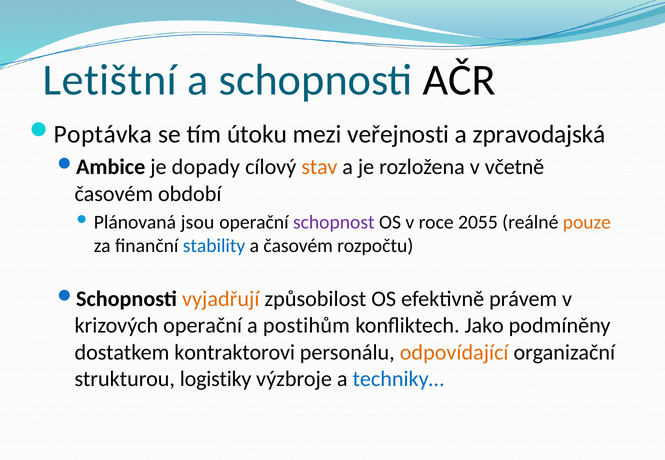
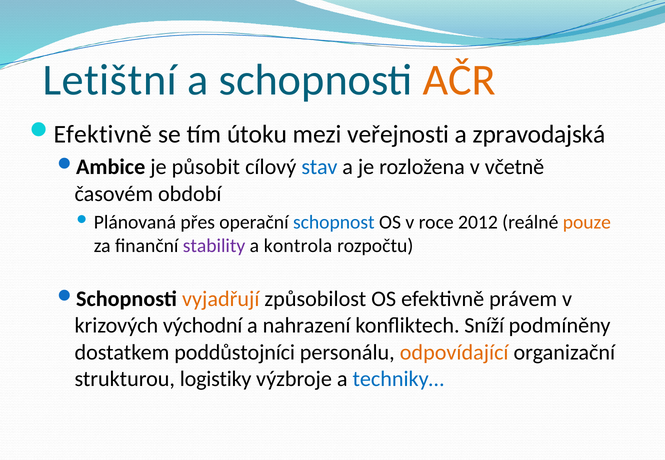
AČR colour: black -> orange
Poptávka at (103, 134): Poptávka -> Efektivně
dopady: dopady -> působit
stav colour: orange -> blue
jsou: jsou -> přes
schopnost colour: purple -> blue
2055: 2055 -> 2012
stability colour: blue -> purple
a časovém: časovém -> kontrola
krizových operační: operační -> východní
postihům: postihům -> nahrazení
Jako: Jako -> Sníží
kontraktorovi: kontraktorovi -> poddůstojníci
